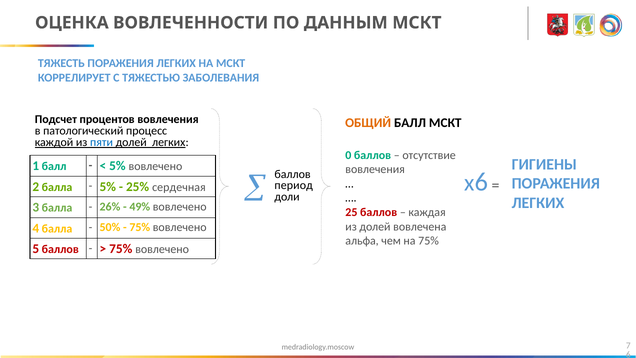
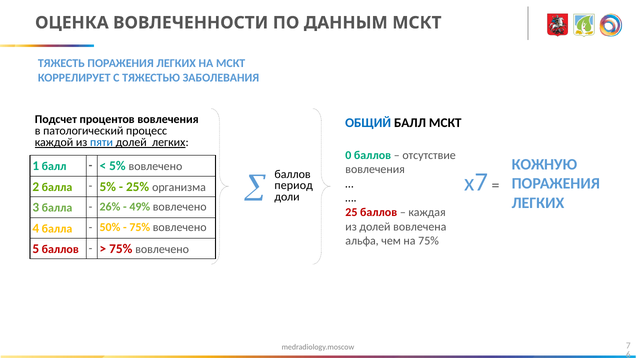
ОБЩИЙ colour: orange -> blue
ГИГИЕНЫ: ГИГИЕНЫ -> КОЖНУЮ
6 at (481, 182): 6 -> 7
сердечная: сердечная -> организма
